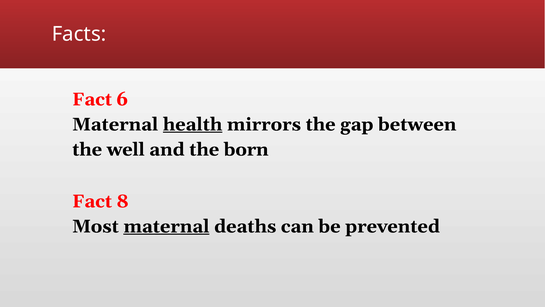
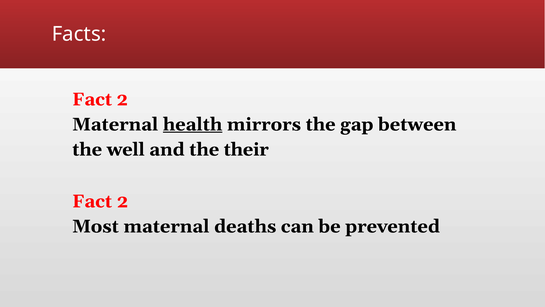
6 at (122, 99): 6 -> 2
born: born -> their
8 at (123, 201): 8 -> 2
maternal at (166, 226) underline: present -> none
